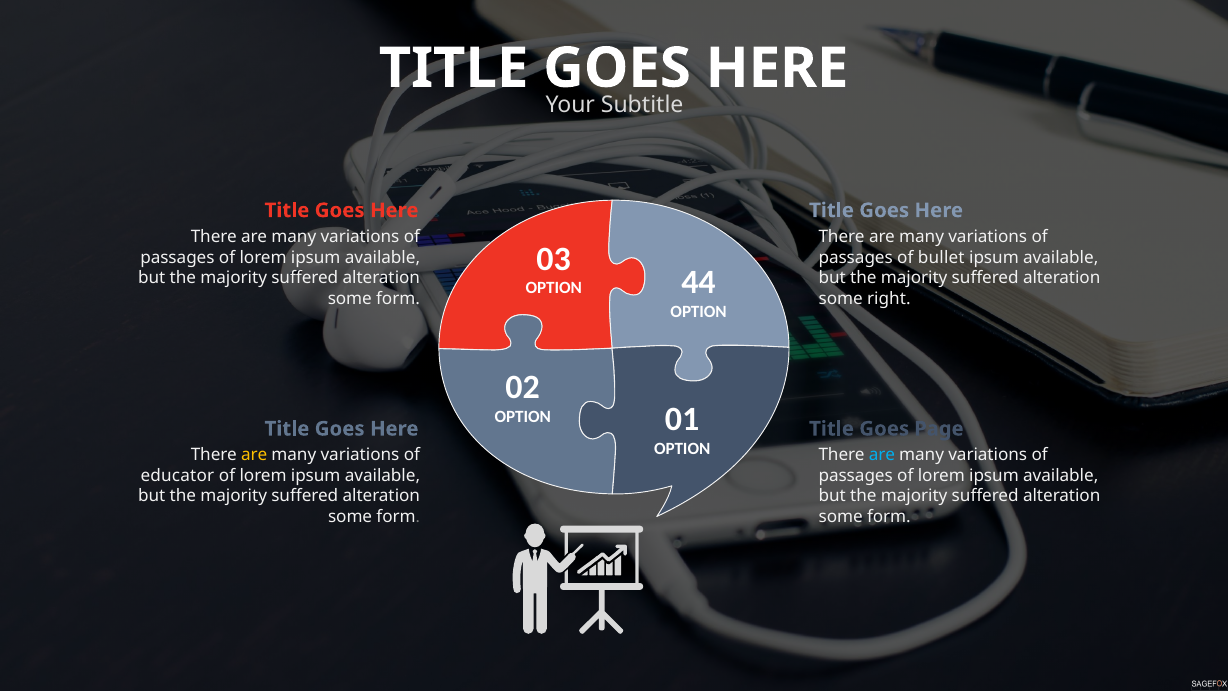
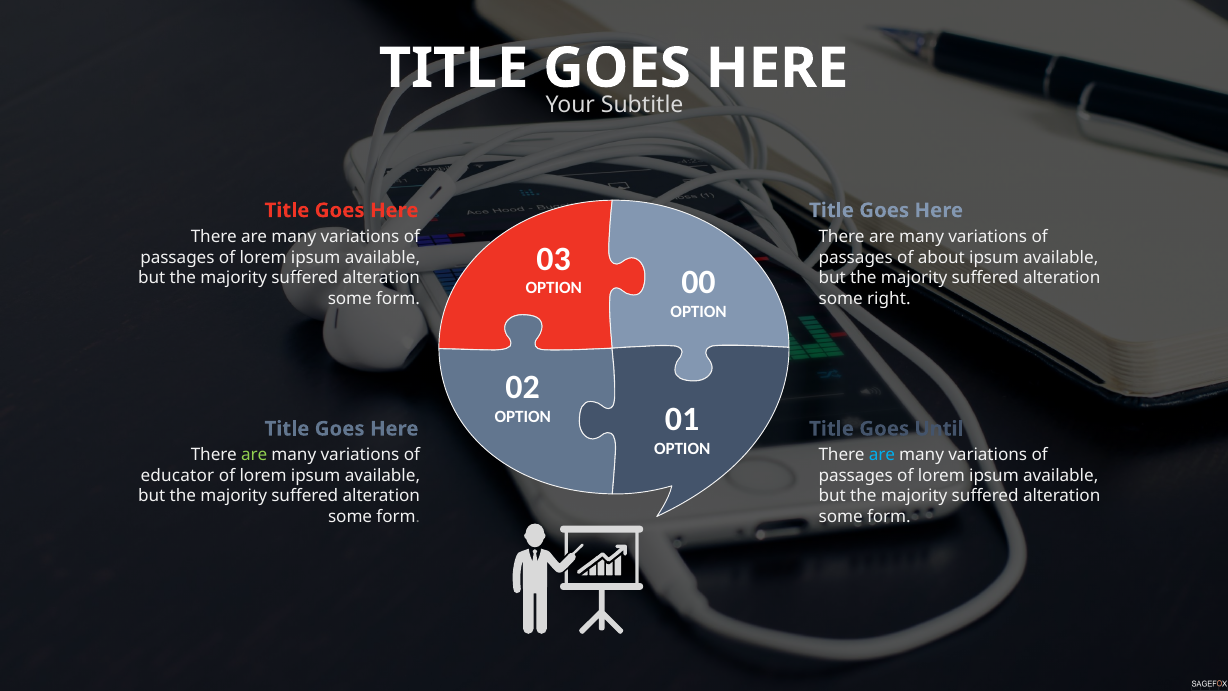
bullet: bullet -> about
44: 44 -> 00
Page: Page -> Until
are at (254, 455) colour: yellow -> light green
